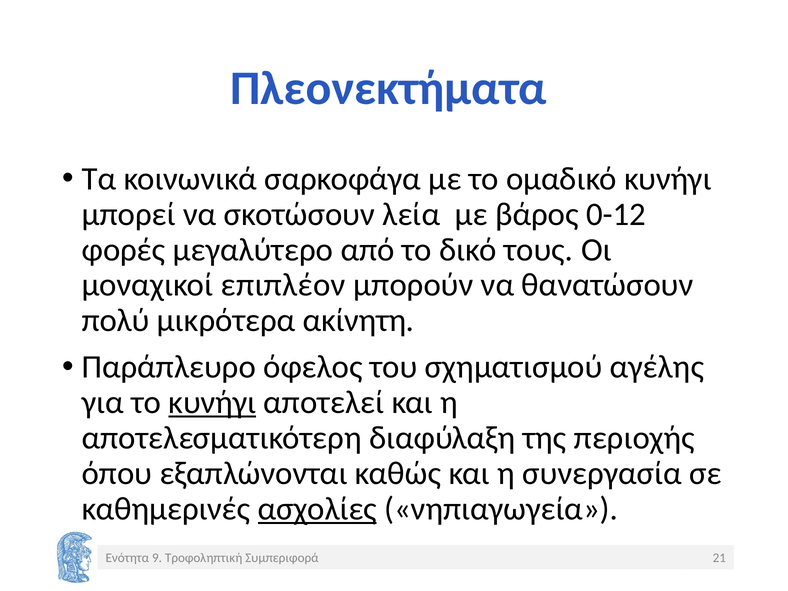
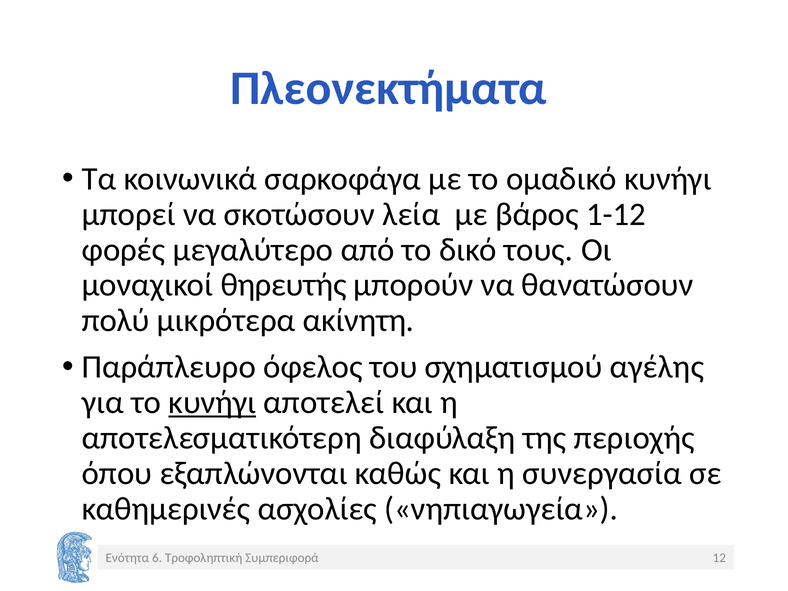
0-12: 0-12 -> 1-12
επιπλέον: επιπλέον -> θηρευτής
ασχολίες underline: present -> none
9: 9 -> 6
21: 21 -> 12
